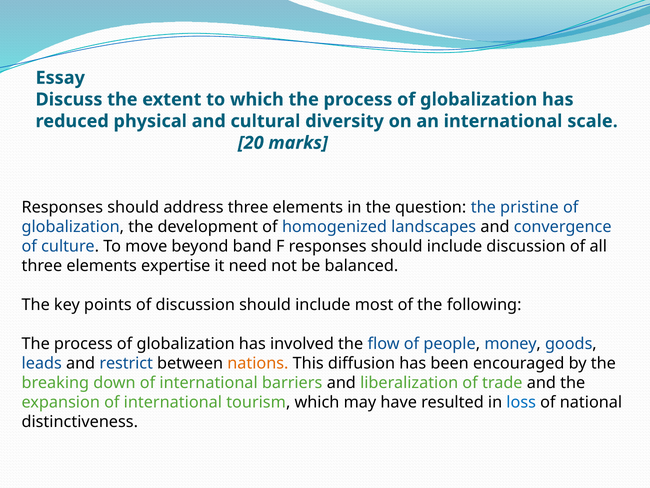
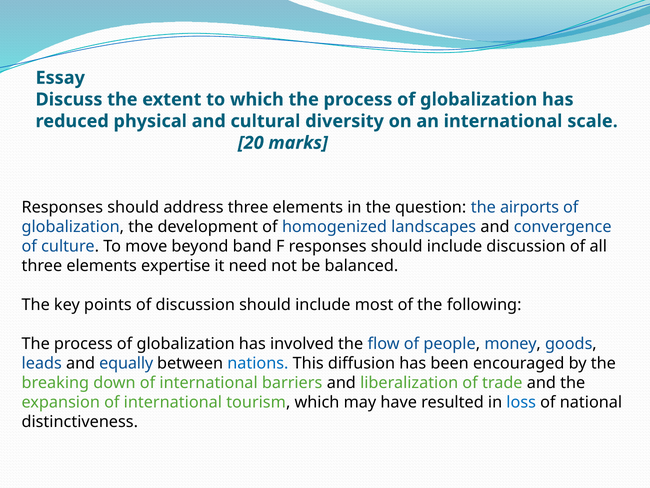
pristine: pristine -> airports
restrict: restrict -> equally
nations colour: orange -> blue
